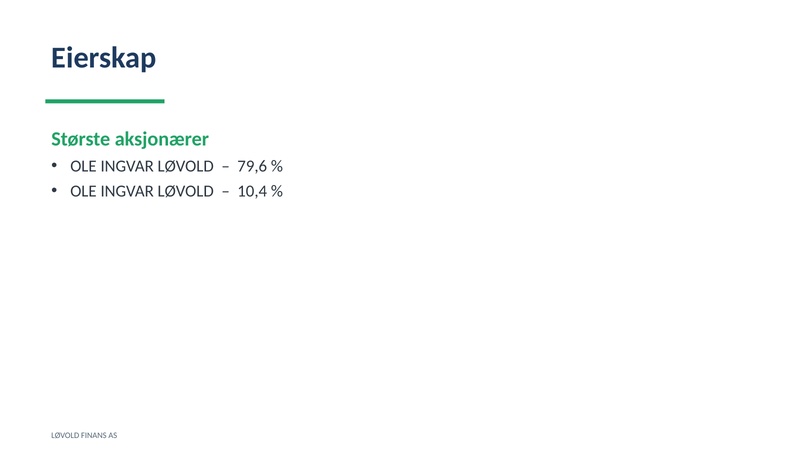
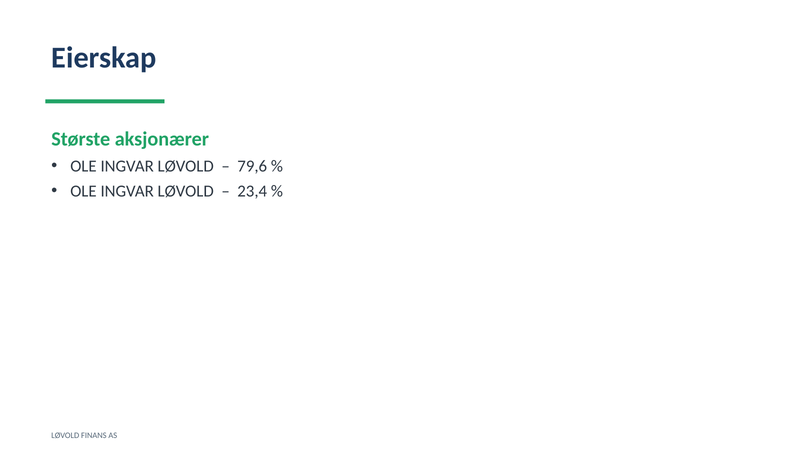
10,4: 10,4 -> 23,4
